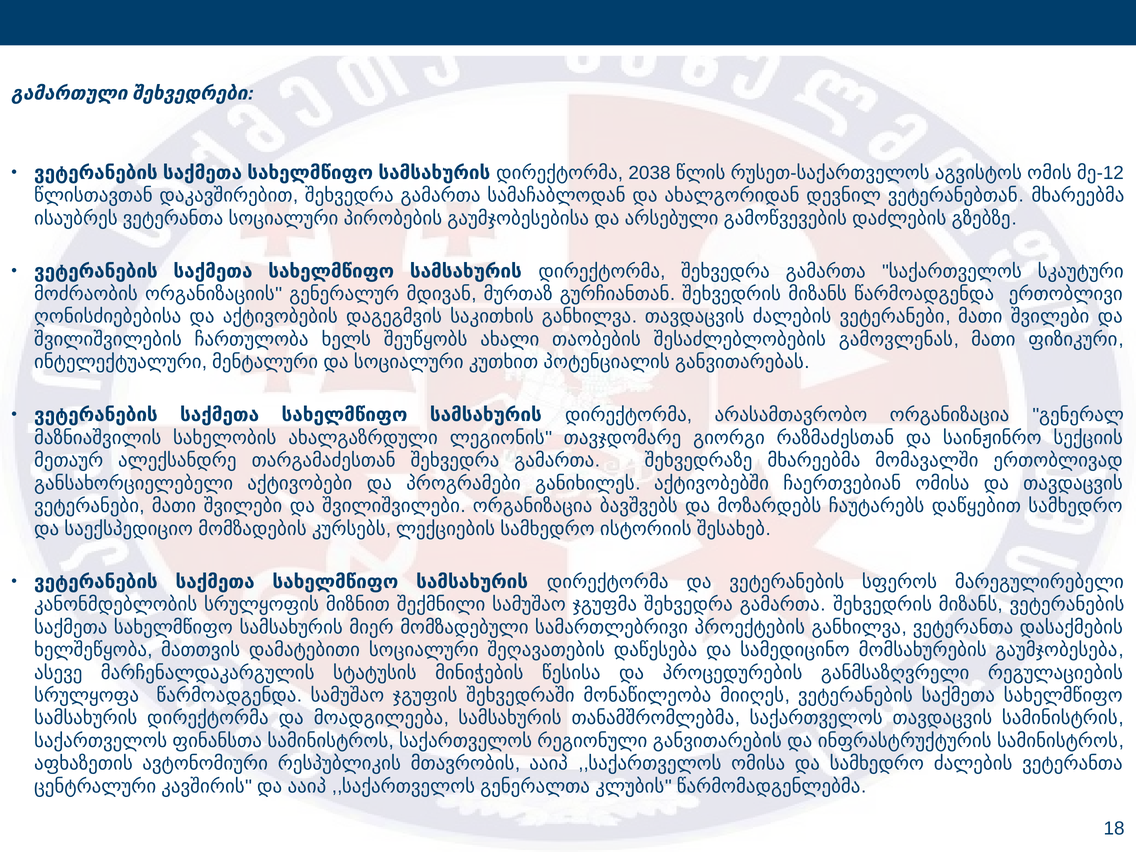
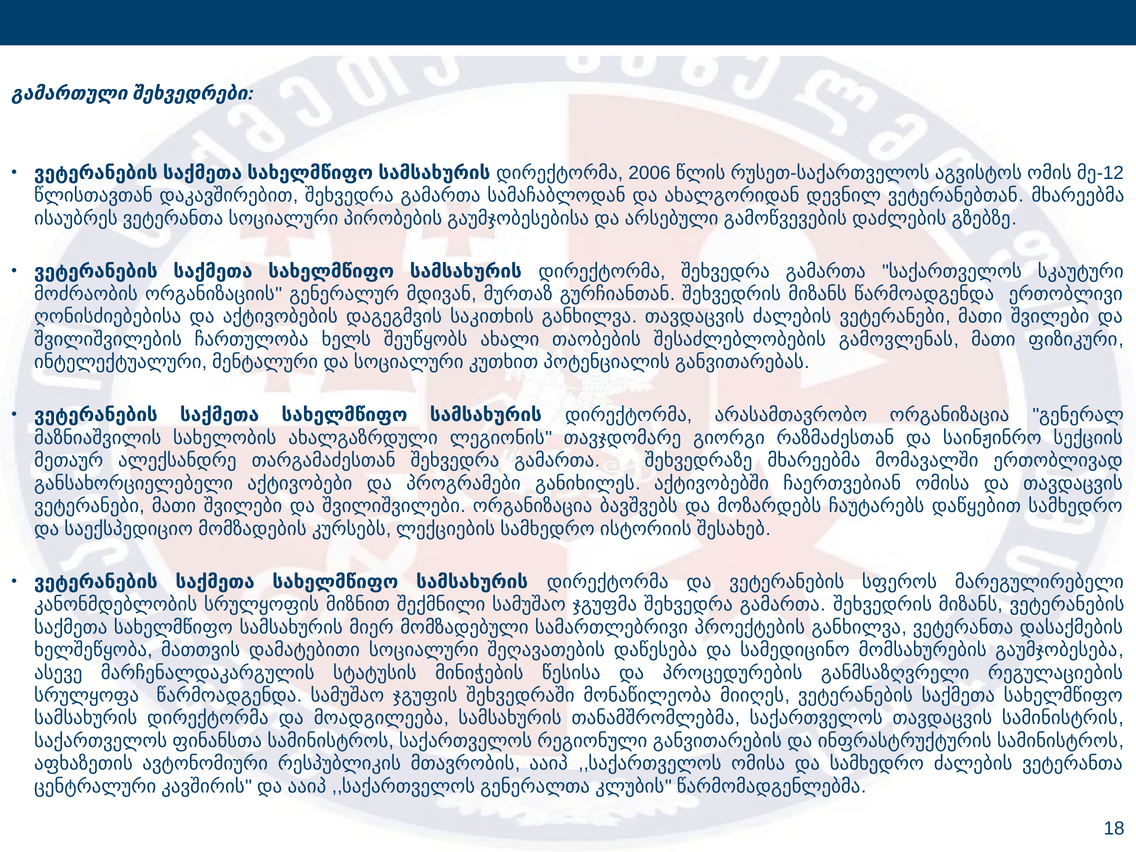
2038: 2038 -> 2006
